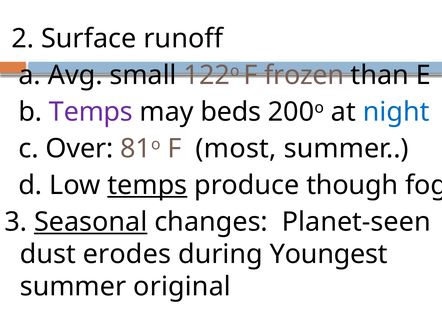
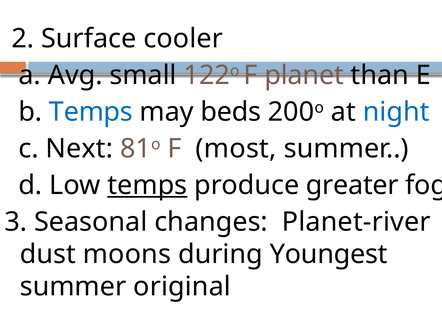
runoff: runoff -> cooler
frozen: frozen -> planet
Temps at (91, 112) colour: purple -> blue
Over: Over -> Next
though: though -> greater
Seasonal underline: present -> none
Planet-seen: Planet-seen -> Planet-river
erodes: erodes -> moons
